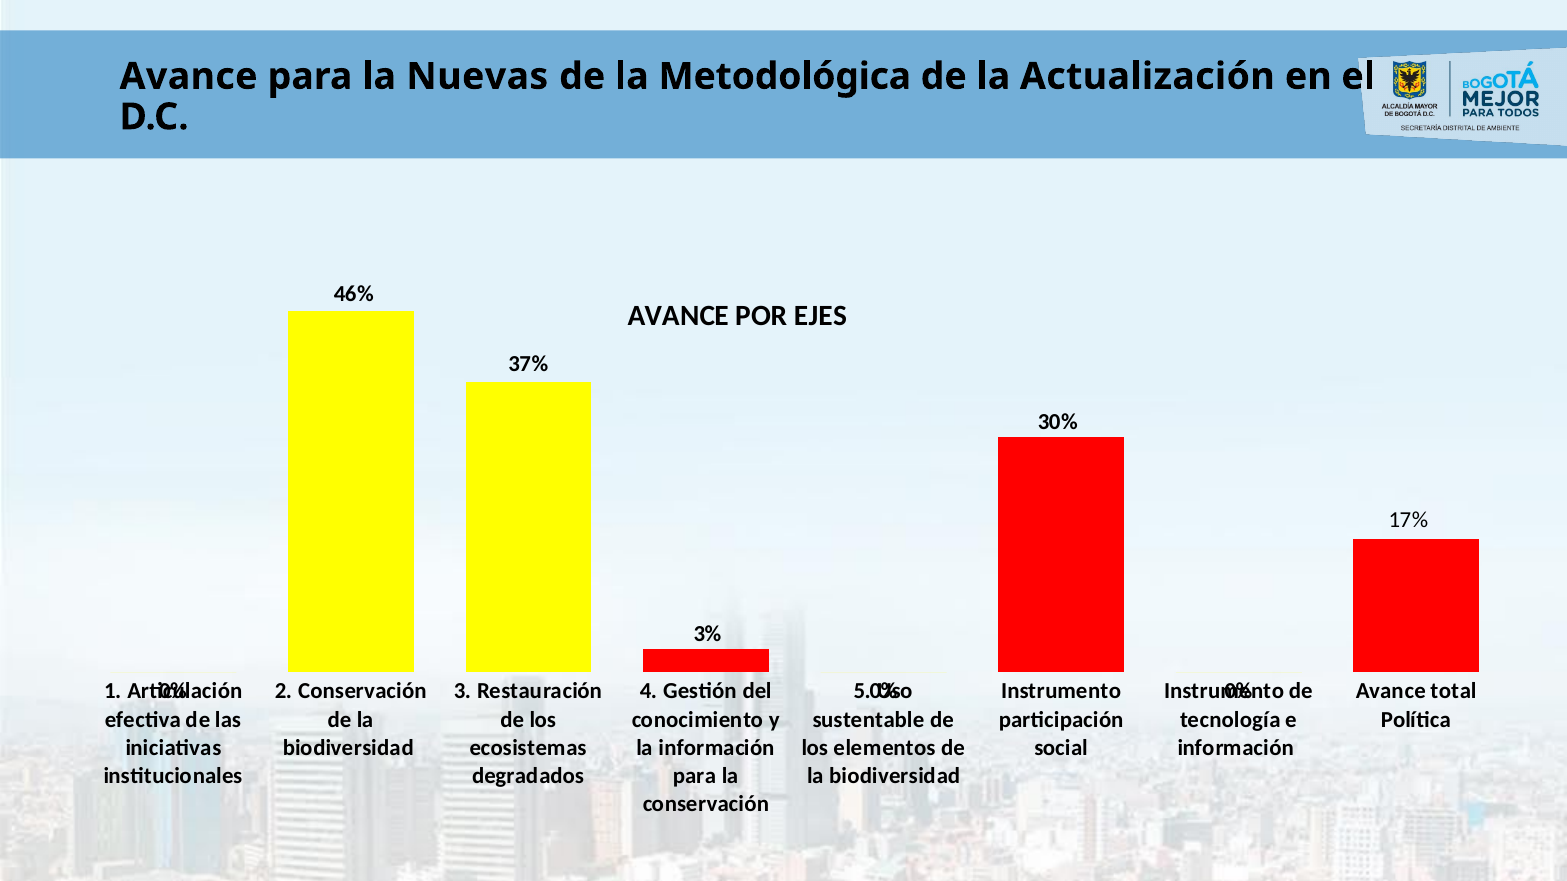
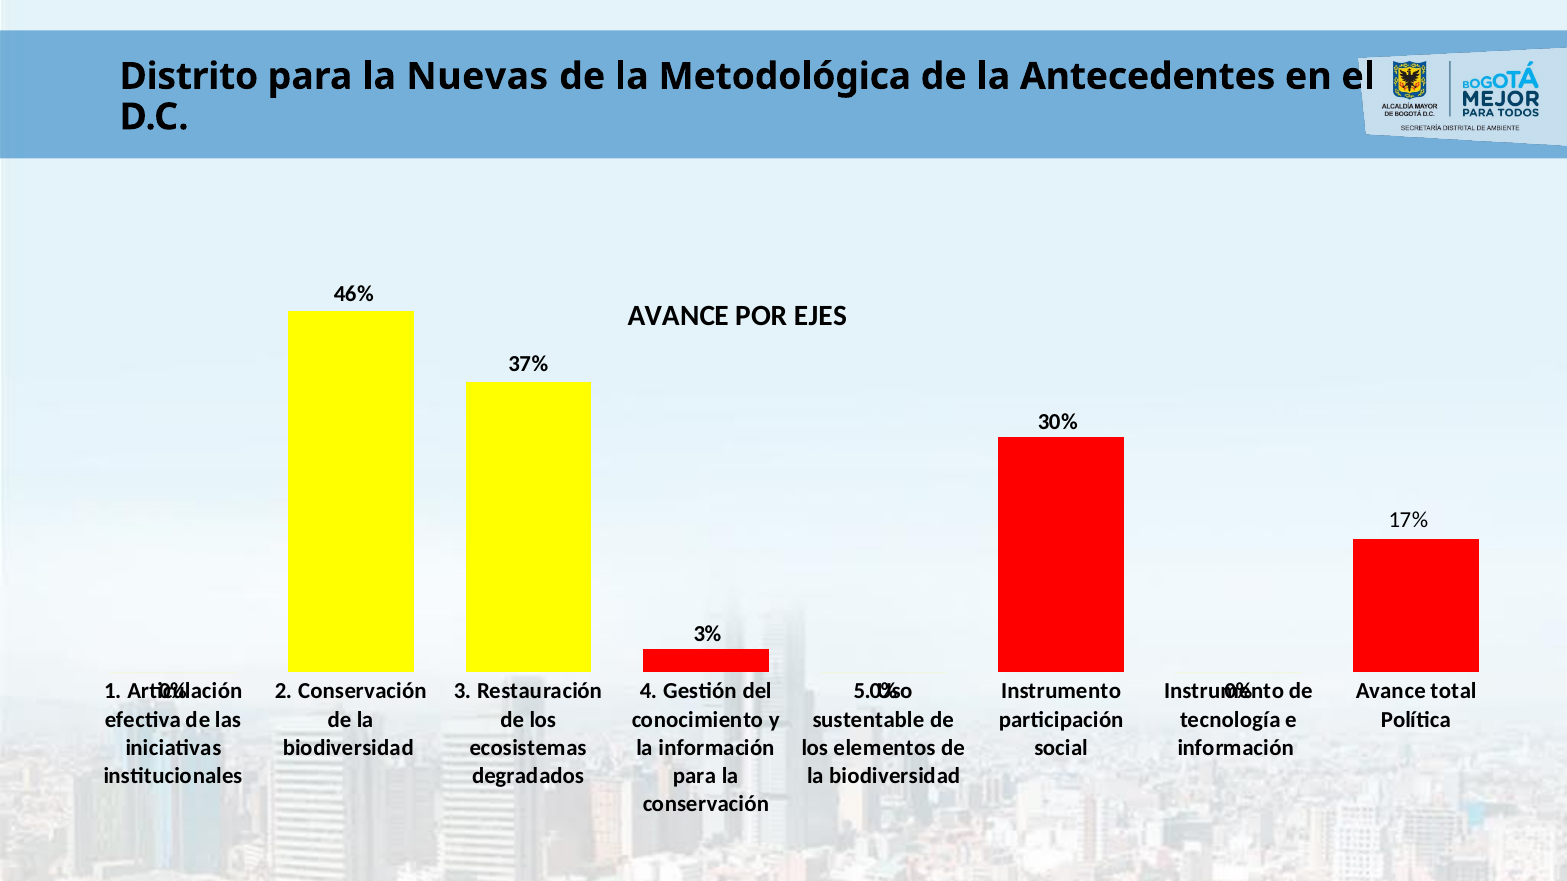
Avance at (189, 76): Avance -> Distrito
Actualización: Actualización -> Antecedentes
